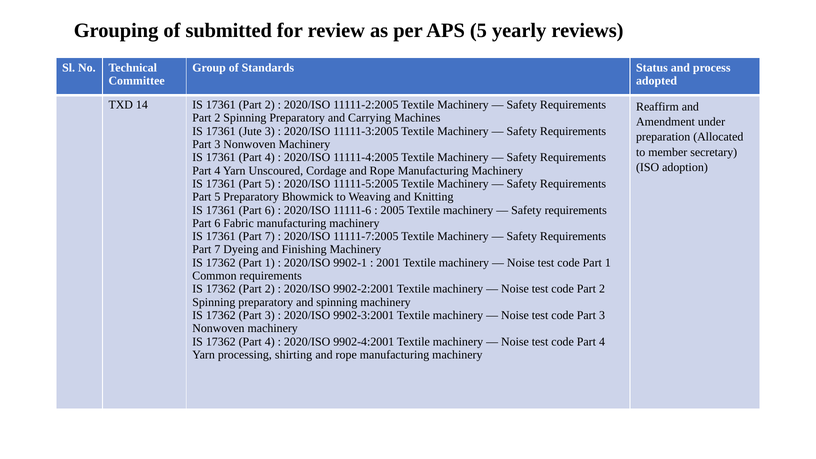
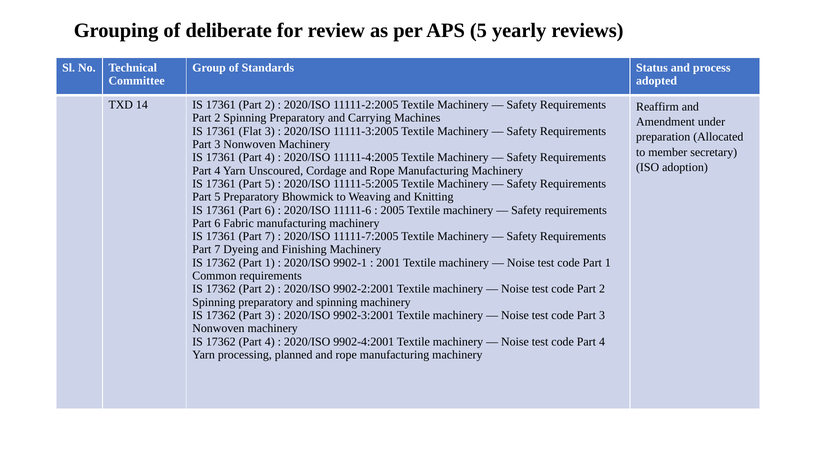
submitted: submitted -> deliberate
Jute: Jute -> Flat
shirting: shirting -> planned
